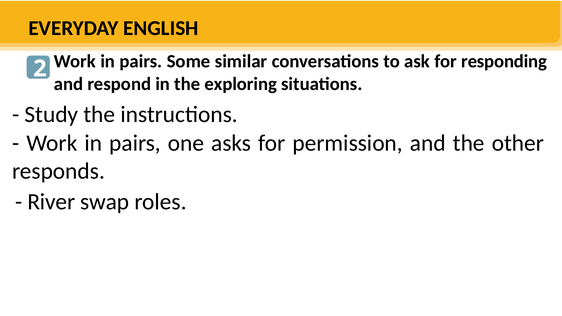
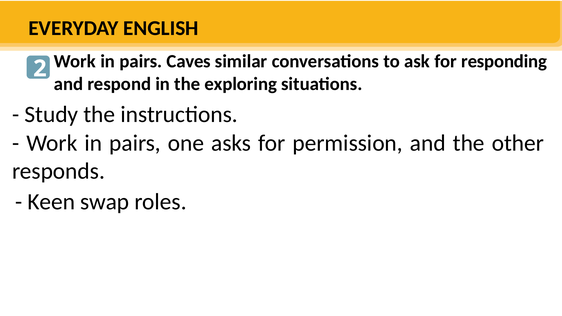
Some: Some -> Caves
River: River -> Keen
